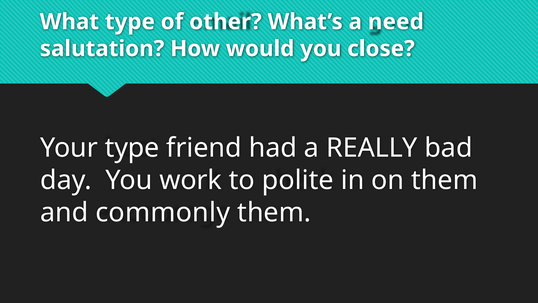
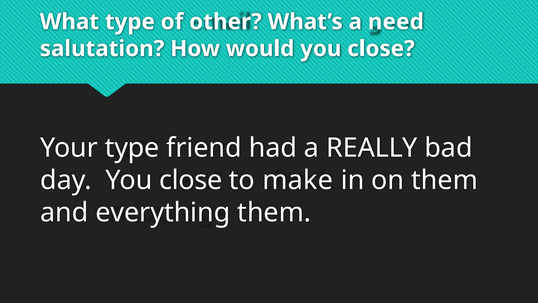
day You work: work -> close
polite: polite -> make
commonly: commonly -> everything
